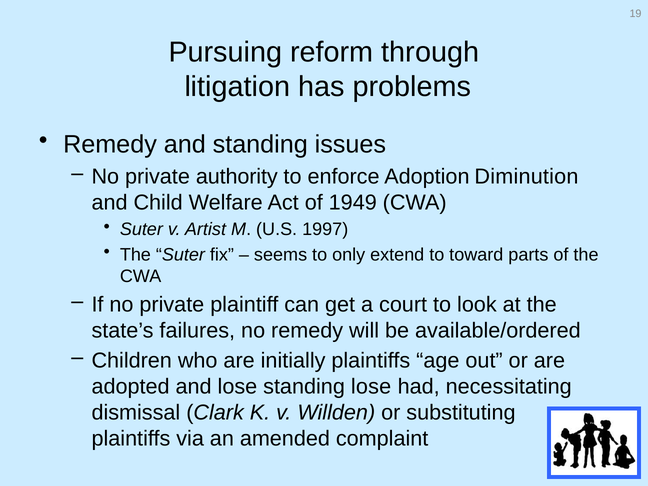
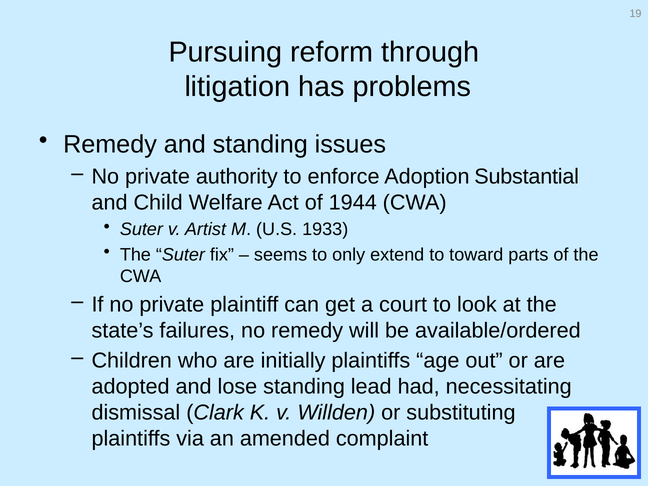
Diminution: Diminution -> Substantial
1949: 1949 -> 1944
1997: 1997 -> 1933
standing lose: lose -> lead
